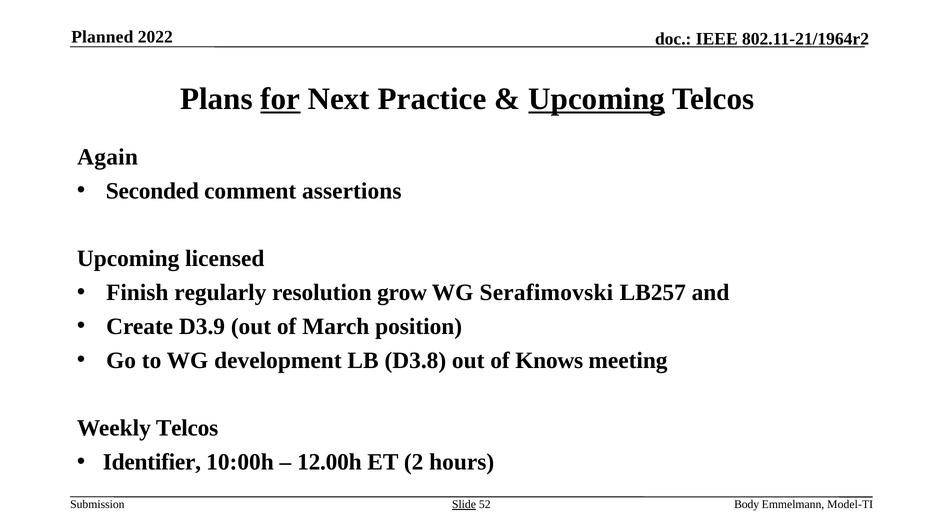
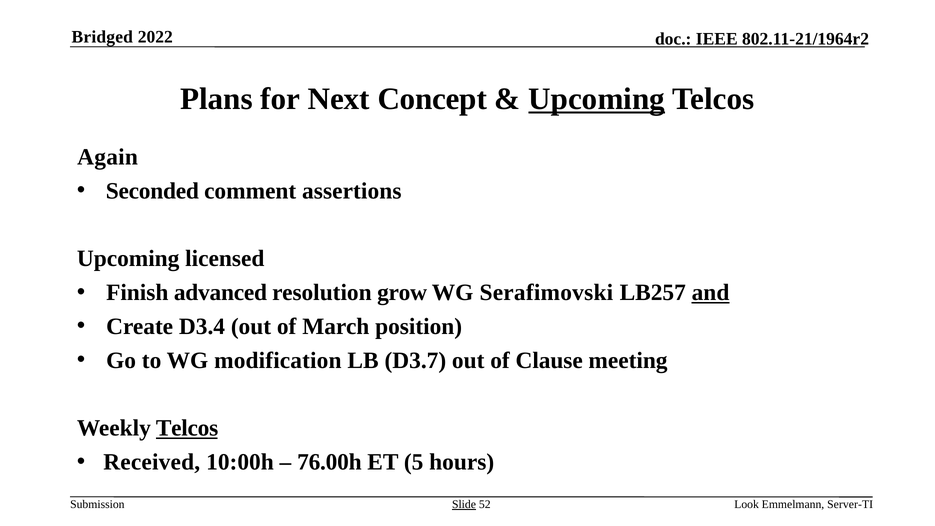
Planned: Planned -> Bridged
for underline: present -> none
Practice: Practice -> Concept
regularly: regularly -> advanced
and underline: none -> present
D3.9: D3.9 -> D3.4
development: development -> modification
D3.8: D3.8 -> D3.7
Knows: Knows -> Clause
Telcos at (187, 428) underline: none -> present
Identifier: Identifier -> Received
12.00h: 12.00h -> 76.00h
2: 2 -> 5
Body: Body -> Look
Model-TI: Model-TI -> Server-TI
